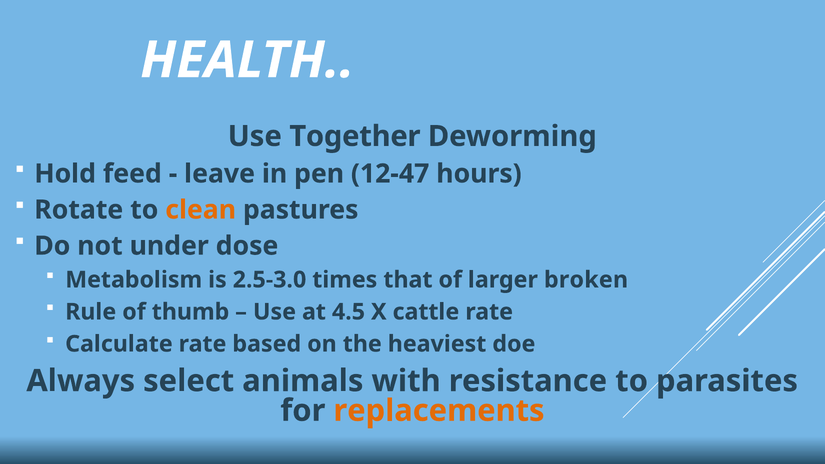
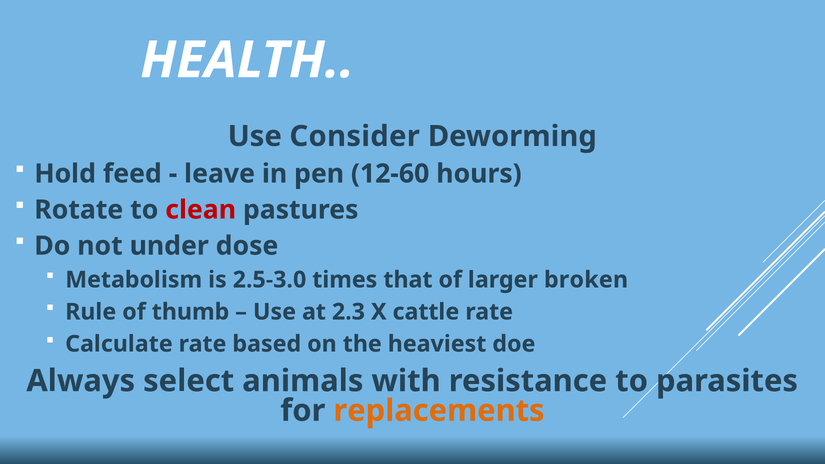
Together: Together -> Consider
12-47: 12-47 -> 12-60
clean colour: orange -> red
4.5: 4.5 -> 2.3
